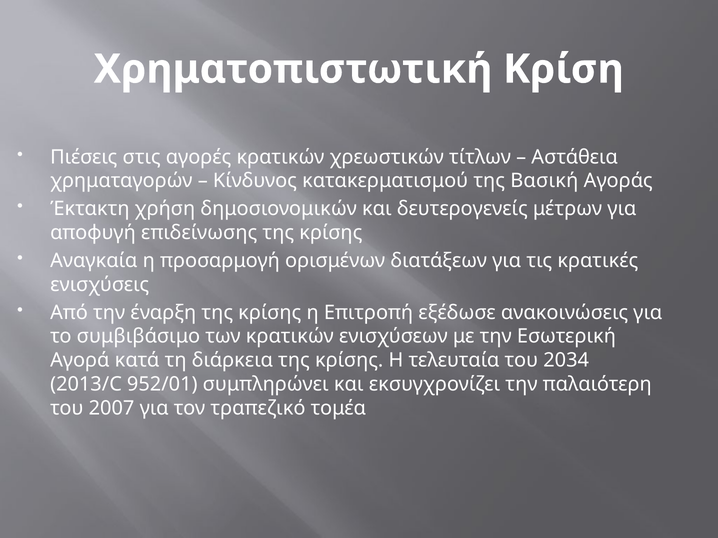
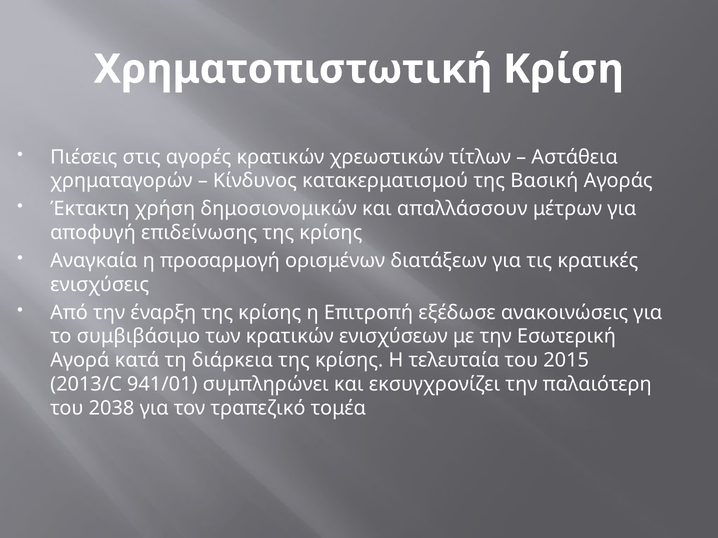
δευτερογενείς: δευτερογενείς -> απαλλάσσουν
2034: 2034 -> 2015
952/01: 952/01 -> 941/01
2007: 2007 -> 2038
